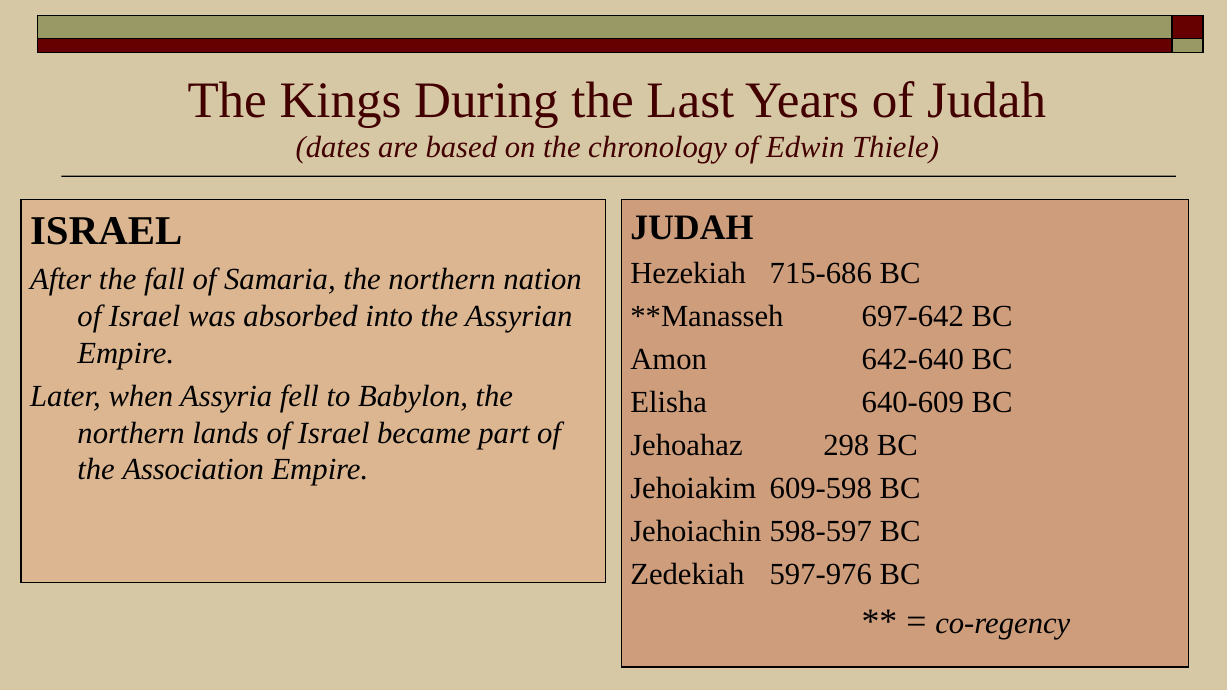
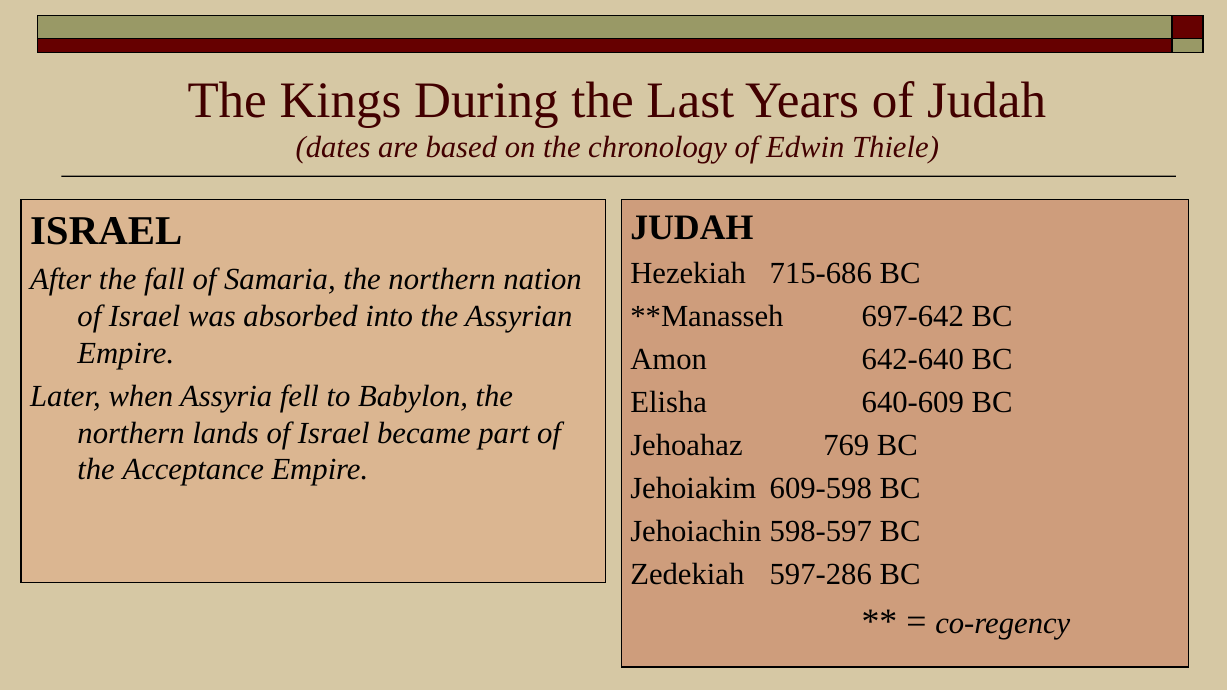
298: 298 -> 769
Association: Association -> Acceptance
597-976: 597-976 -> 597-286
